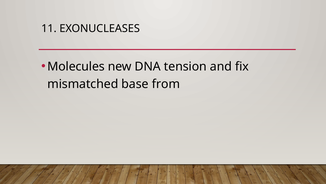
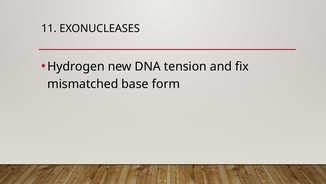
Molecules: Molecules -> Hydrogen
from: from -> form
